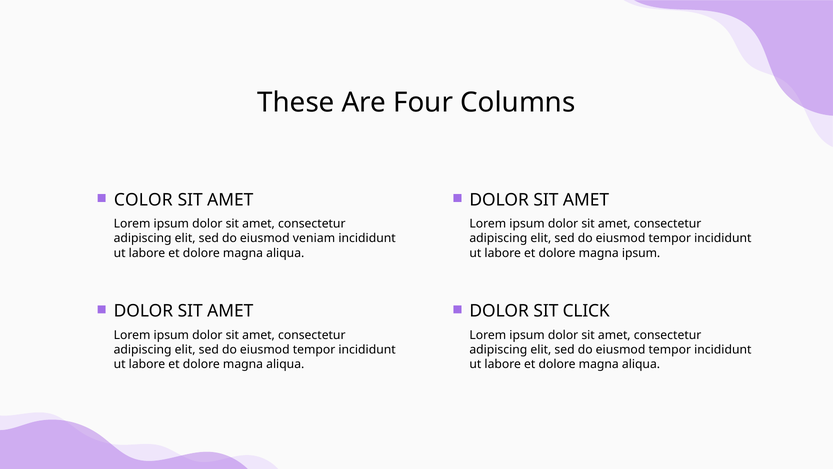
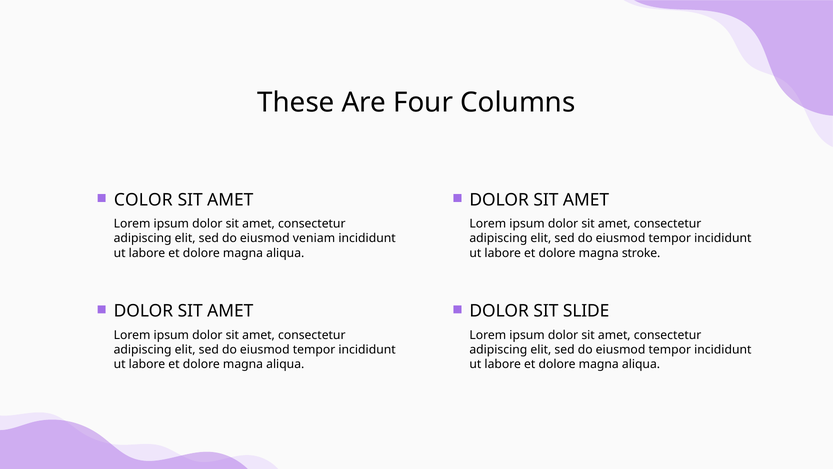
magna ipsum: ipsum -> stroke
CLICK: CLICK -> SLIDE
